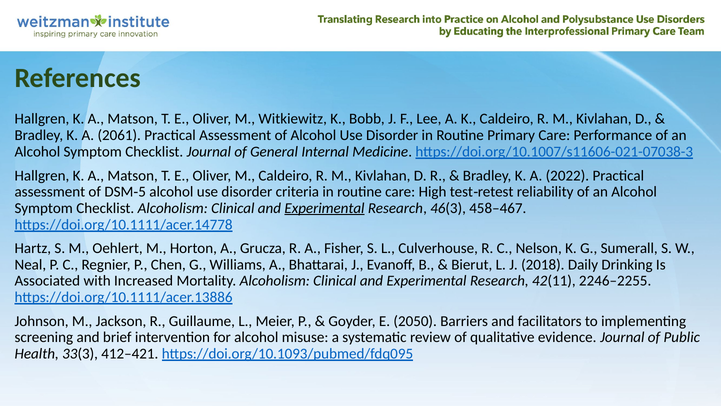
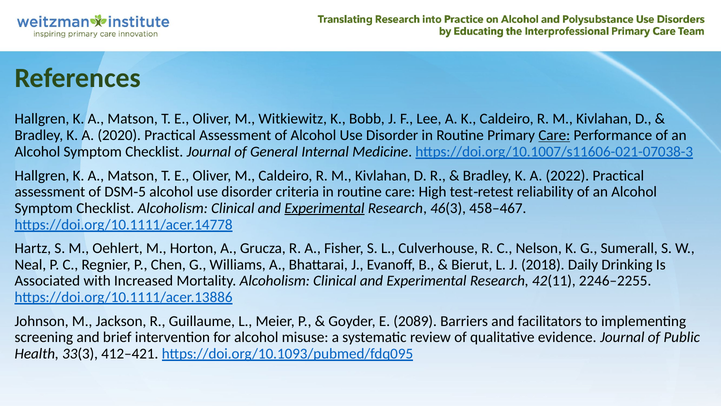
2061: 2061 -> 2020
Care at (554, 135) underline: none -> present
2050: 2050 -> 2089
